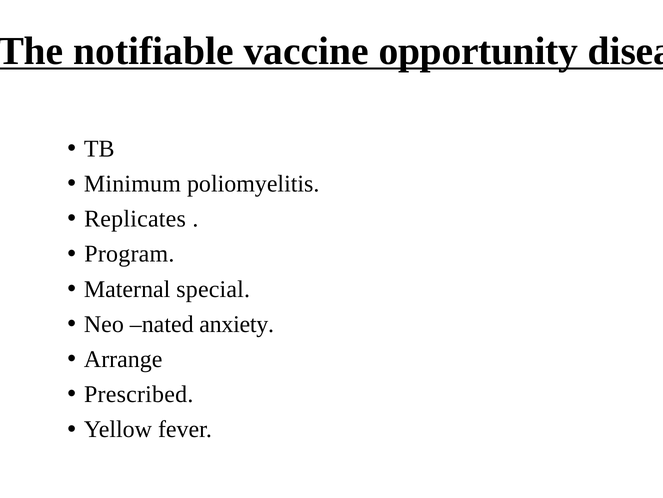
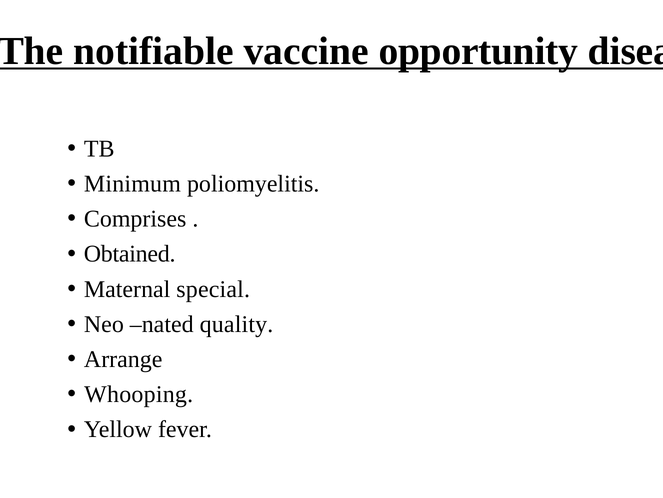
Replicates: Replicates -> Comprises
Program: Program -> Obtained
anxiety: anxiety -> quality
Prescribed: Prescribed -> Whooping
